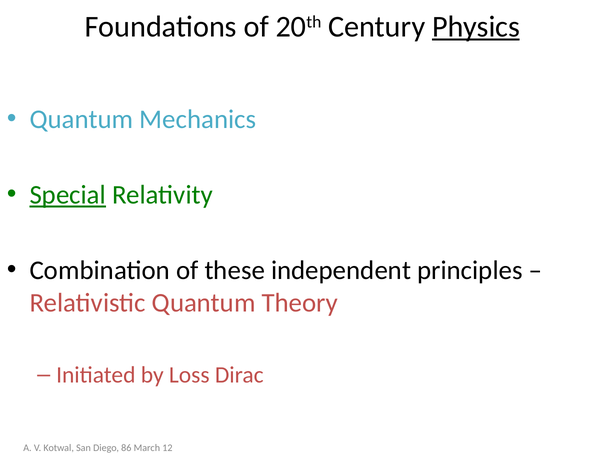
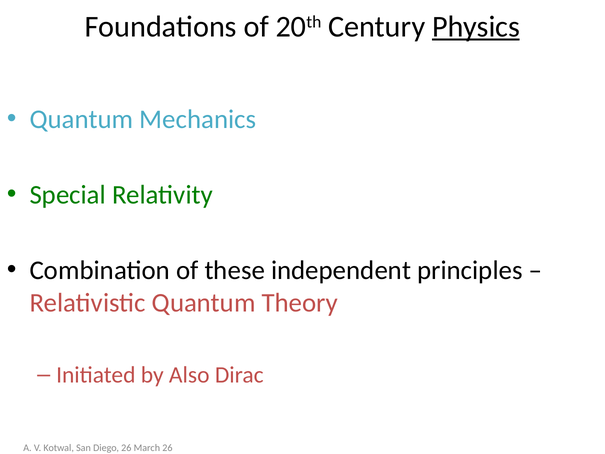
Special underline: present -> none
Loss: Loss -> Also
Diego 86: 86 -> 26
March 12: 12 -> 26
